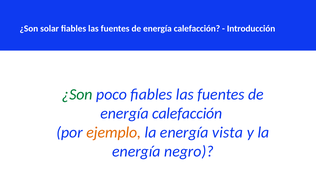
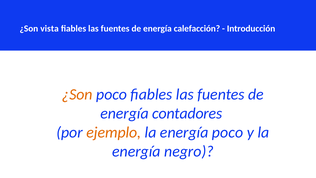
solar: solar -> vista
¿Son at (77, 94) colour: green -> orange
calefacción at (187, 113): calefacción -> contadores
energía vista: vista -> poco
